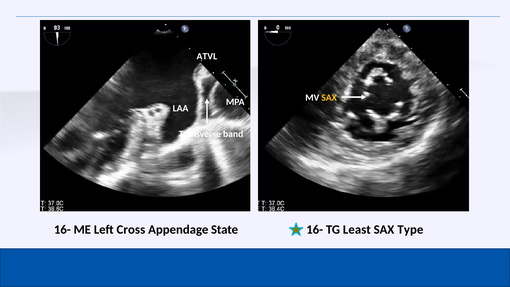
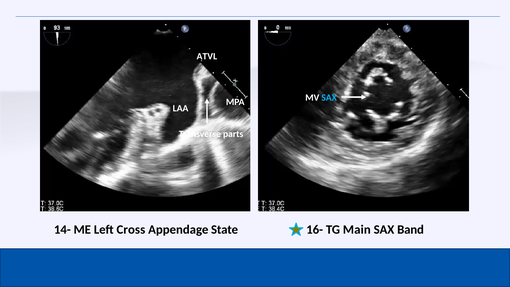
SAX at (329, 98) colour: yellow -> light blue
band: band -> parts
16- at (62, 229): 16- -> 14-
Least: Least -> Main
Type: Type -> Band
